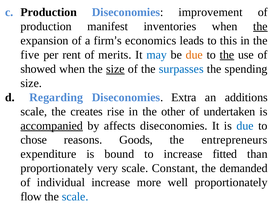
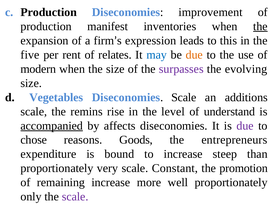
economics: economics -> expression
merits: merits -> relates
the at (227, 55) underline: present -> none
showed: showed -> modern
size at (115, 69) underline: present -> none
surpasses colour: blue -> purple
spending: spending -> evolving
Regarding: Regarding -> Vegetables
Diseconomies Extra: Extra -> Scale
creates: creates -> remins
other: other -> level
undertaken: undertaken -> understand
due at (245, 126) colour: blue -> purple
fitted: fitted -> steep
demanded: demanded -> promotion
individual: individual -> remaining
flow: flow -> only
scale at (75, 197) colour: blue -> purple
